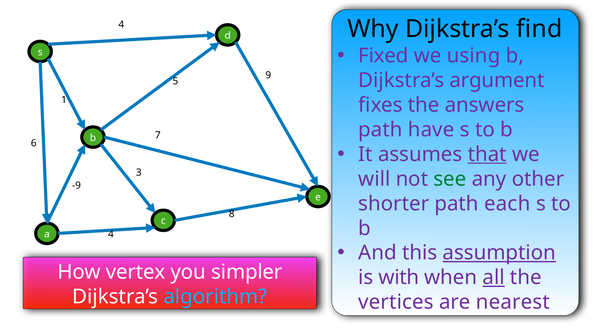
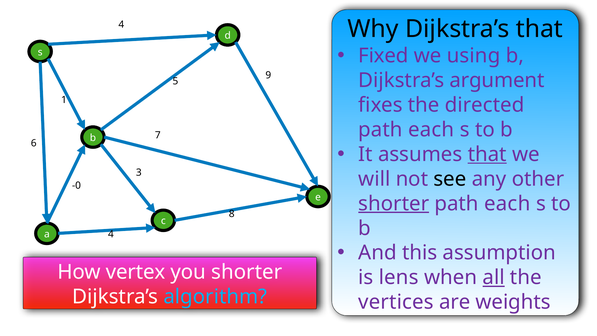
Dijkstra’s find: find -> that
answers: answers -> directed
have at (431, 130): have -> each
see colour: green -> black
-9: -9 -> -0
shorter at (394, 203) underline: none -> present
assumption underline: present -> none
you simpler: simpler -> shorter
with: with -> lens
nearest: nearest -> weights
